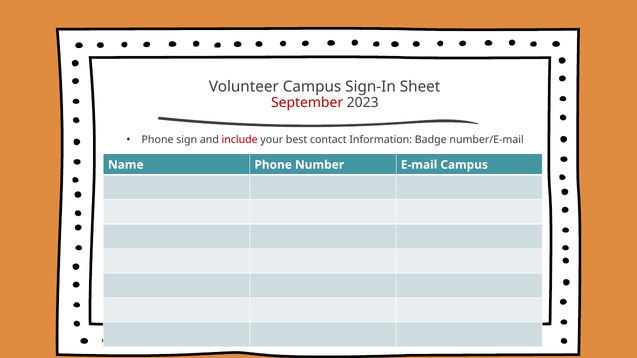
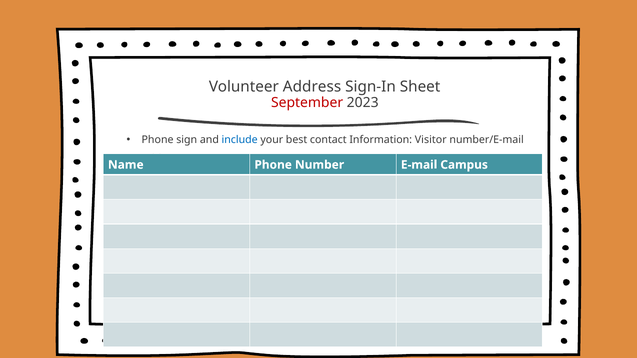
Volunteer Campus: Campus -> Address
include colour: red -> blue
Badge: Badge -> Visitor
